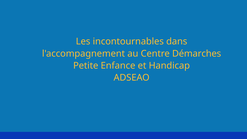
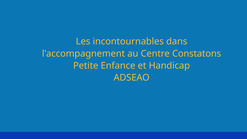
Démarches: Démarches -> Constatons
